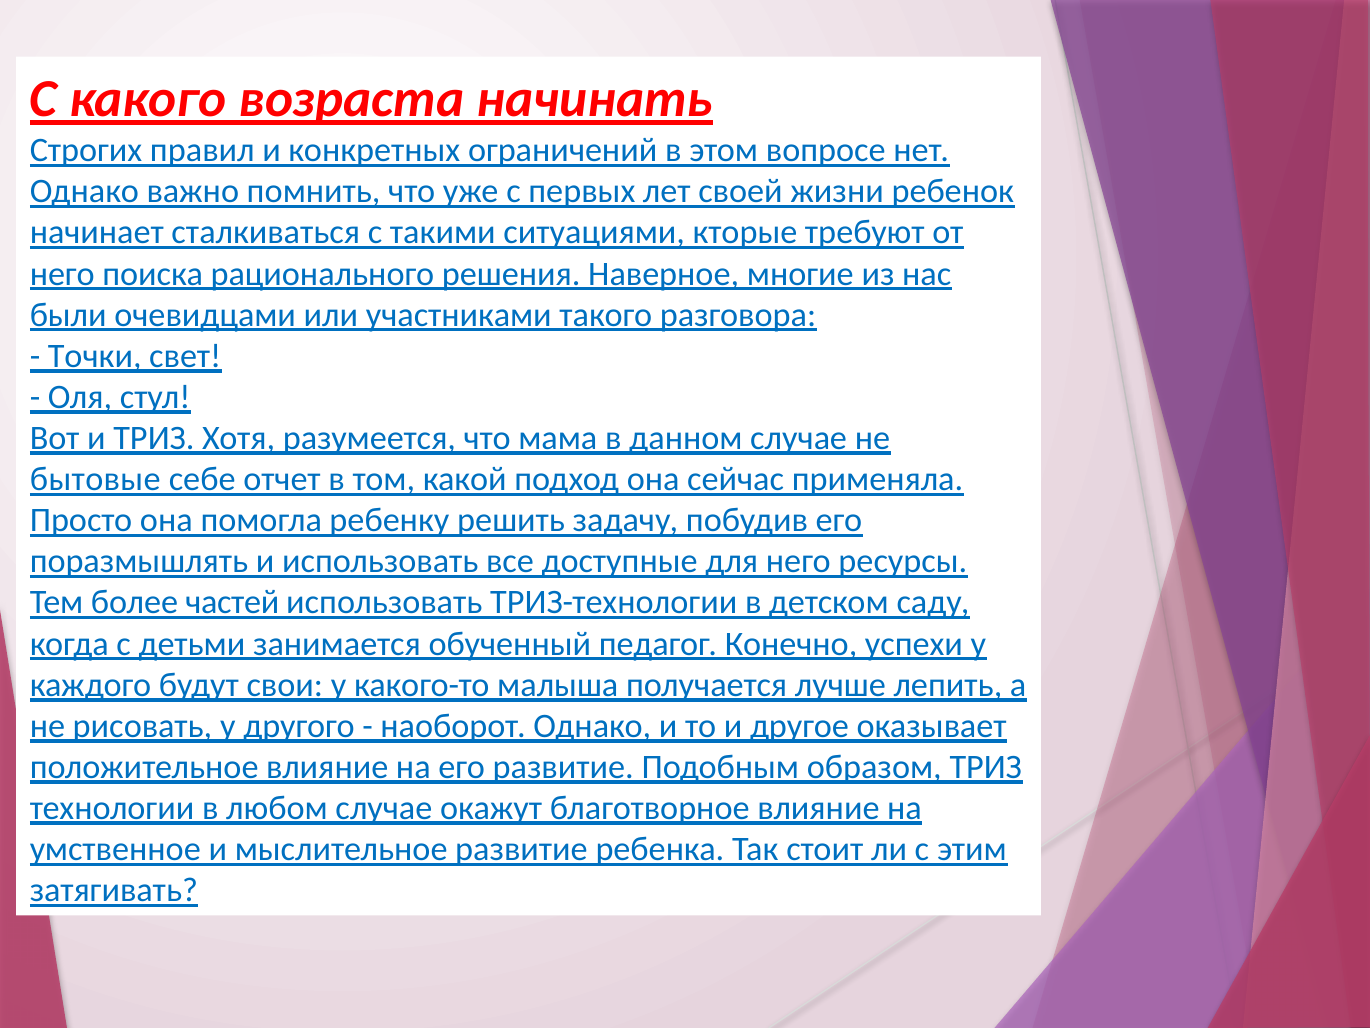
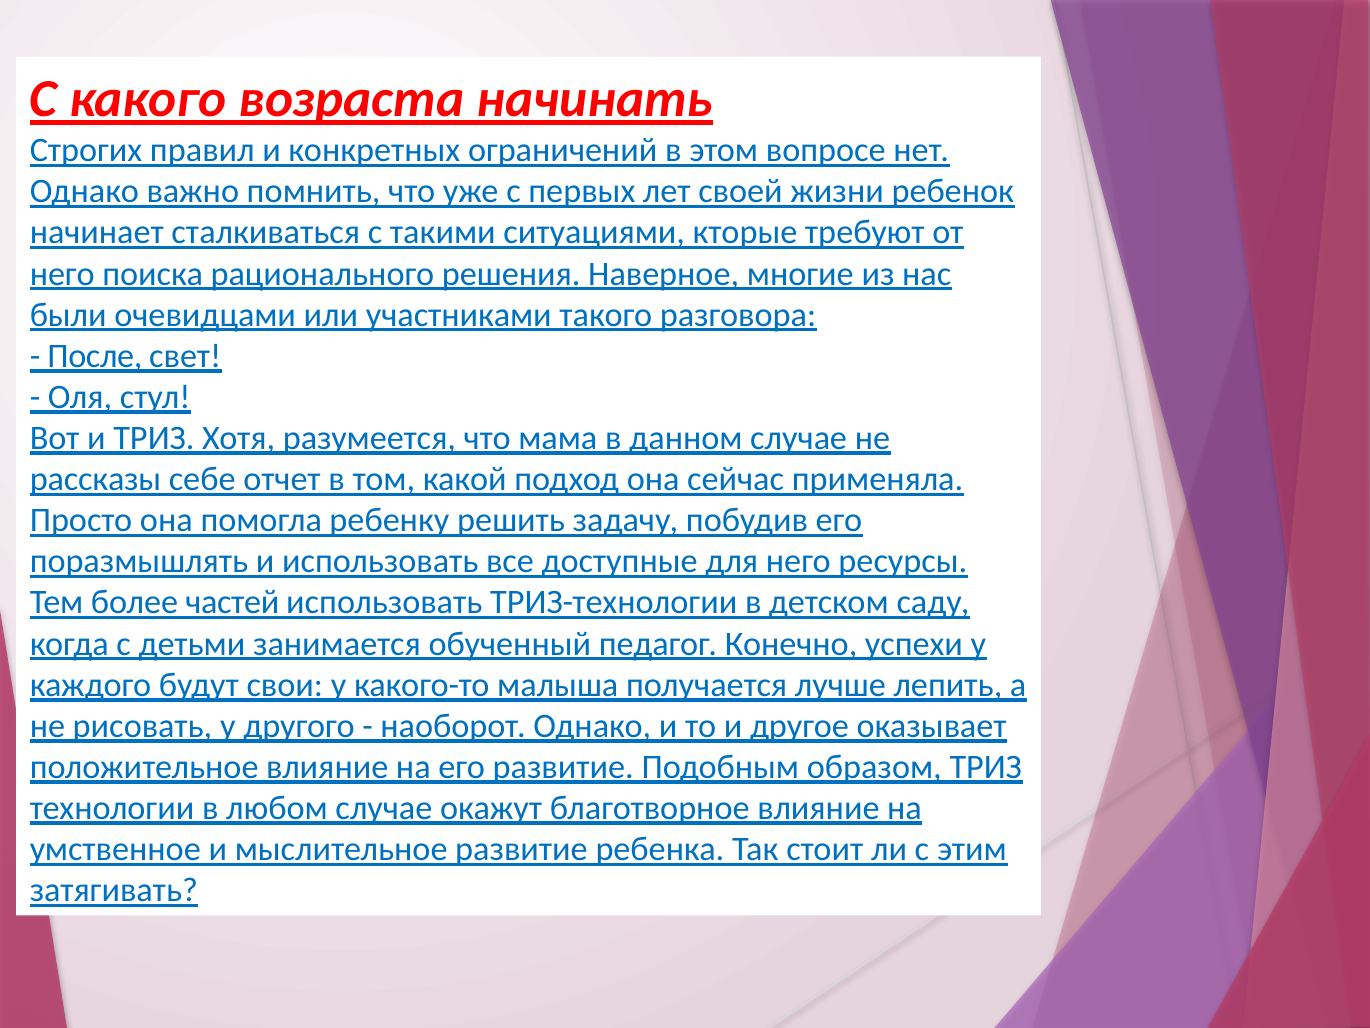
Точки: Точки -> После
бытовые: бытовые -> рассказы
